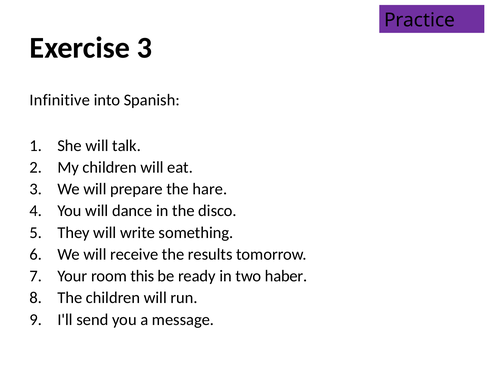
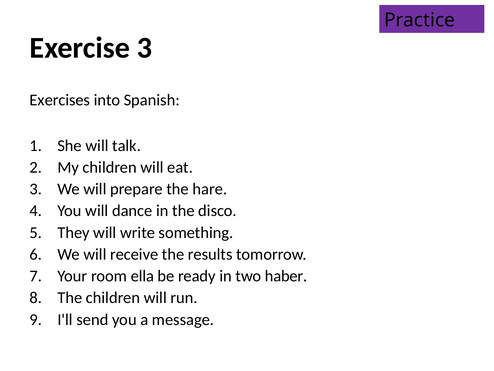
Infinitive: Infinitive -> Exercises
this: this -> ella
